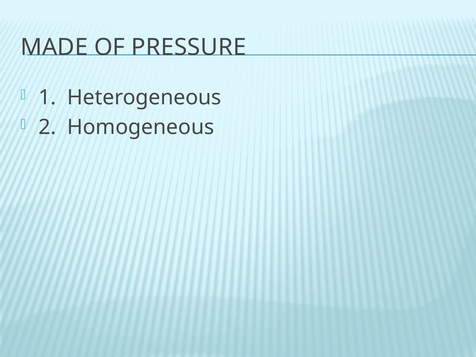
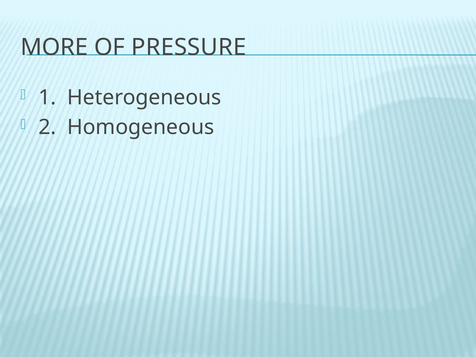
MADE: MADE -> MORE
